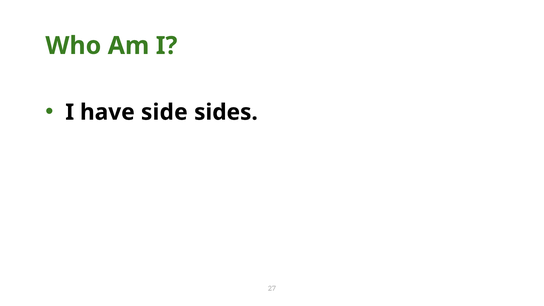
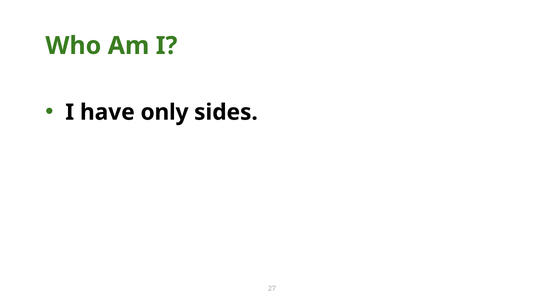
side: side -> only
